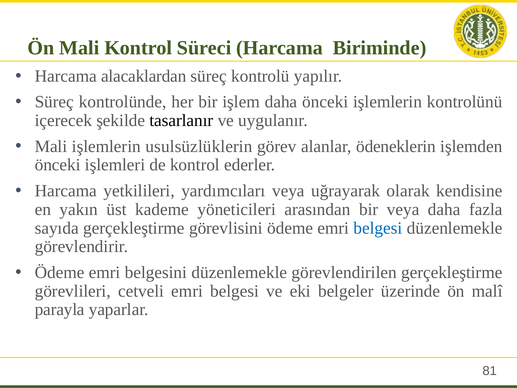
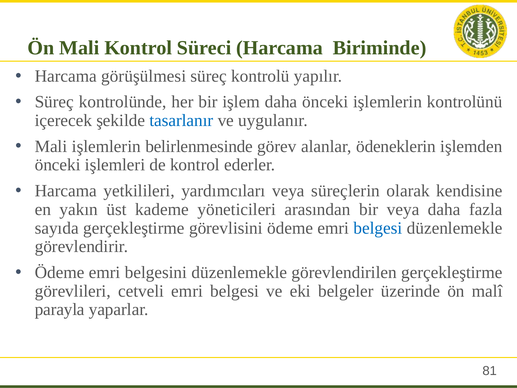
alacaklardan: alacaklardan -> görüşülmesi
tasarlanır colour: black -> blue
usulsüzlüklerin: usulsüzlüklerin -> belirlenmesinde
uğrayarak: uğrayarak -> süreçlerin
